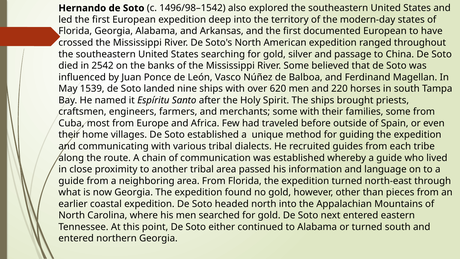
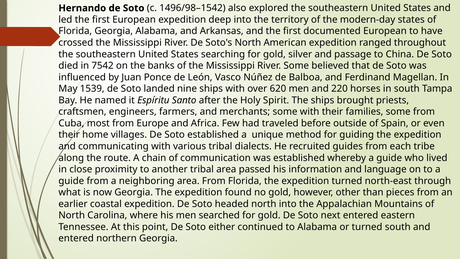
2542: 2542 -> 7542
